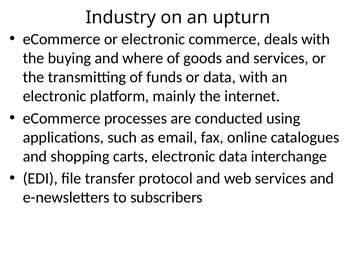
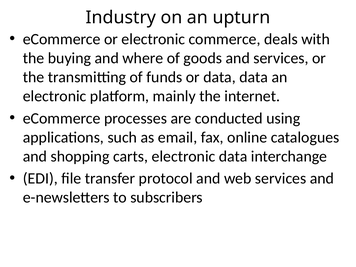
data with: with -> data
